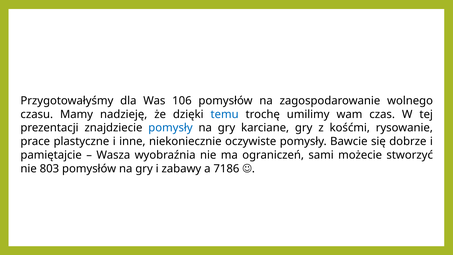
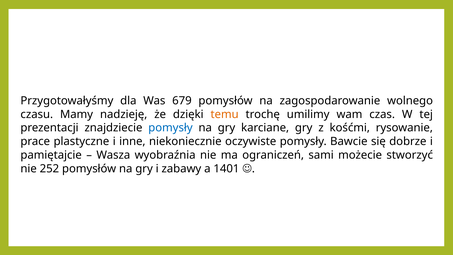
106: 106 -> 679
temu colour: blue -> orange
803: 803 -> 252
7186: 7186 -> 1401
